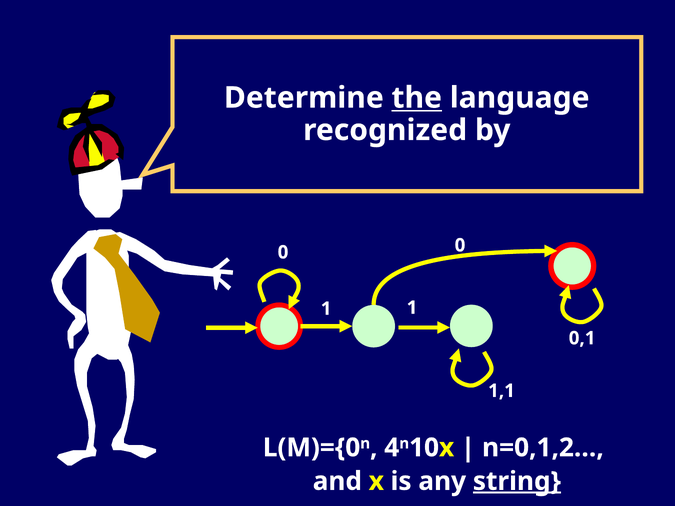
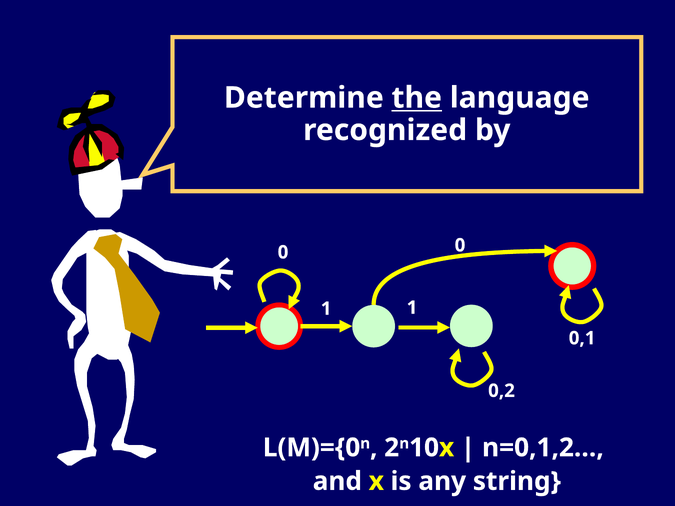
1,1: 1,1 -> 0,2
4: 4 -> 2
string underline: present -> none
